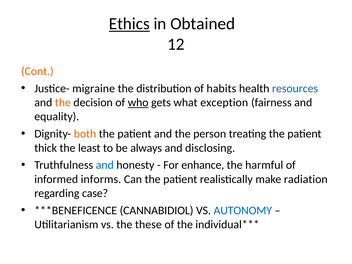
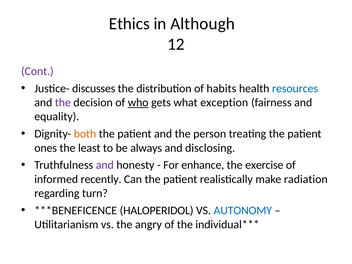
Ethics underline: present -> none
Obtained: Obtained -> Although
Cont colour: orange -> purple
migraine: migraine -> discusses
the at (63, 103) colour: orange -> purple
thick: thick -> ones
and at (105, 165) colour: blue -> purple
harmful: harmful -> exercise
informs: informs -> recently
case: case -> turn
CANNABIDIOL: CANNABIDIOL -> HALOPERIDOL
these: these -> angry
